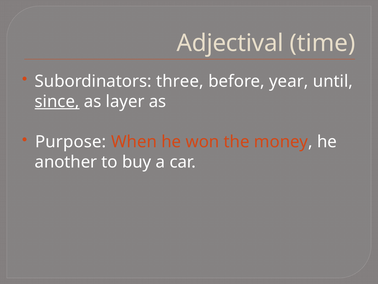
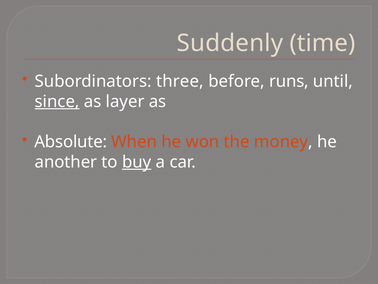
Adjectival: Adjectival -> Suddenly
year: year -> runs
Purpose: Purpose -> Absolute
buy underline: none -> present
